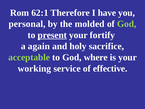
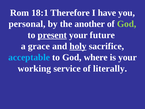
62:1: 62:1 -> 18:1
molded: molded -> another
fortify: fortify -> future
again: again -> grace
holy underline: none -> present
acceptable colour: light green -> light blue
effective: effective -> literally
